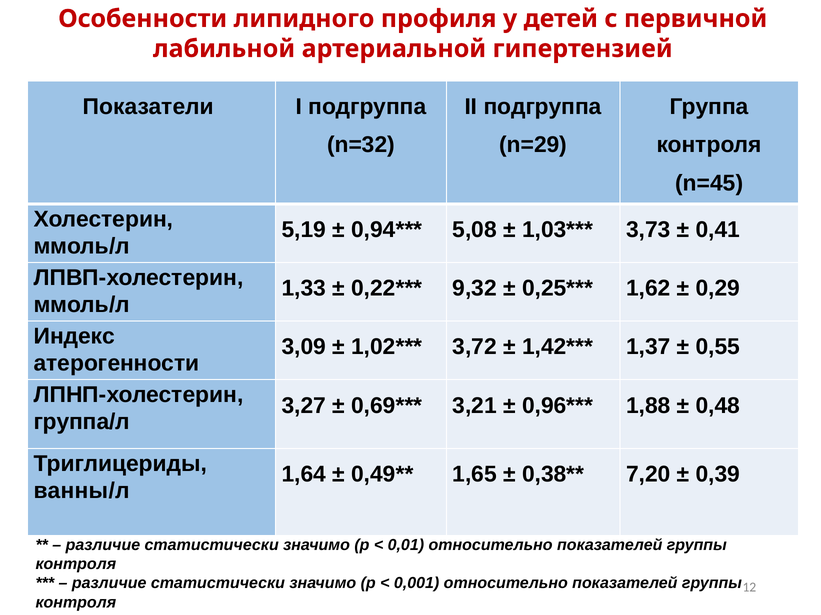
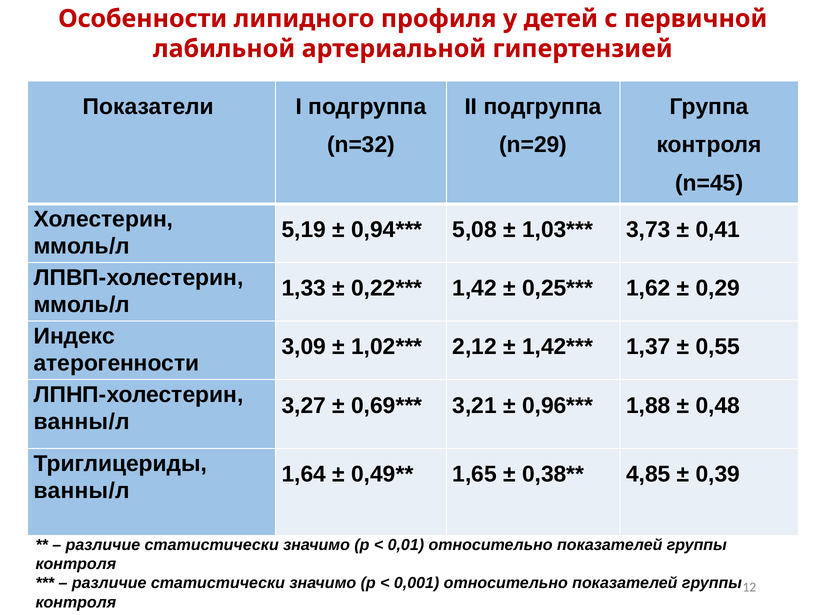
9,32: 9,32 -> 1,42
3,72: 3,72 -> 2,12
группа/л at (82, 422): группа/л -> ванны/л
7,20: 7,20 -> 4,85
